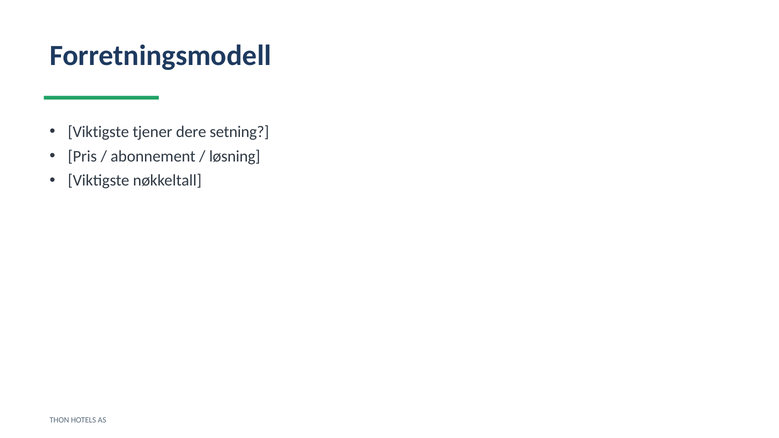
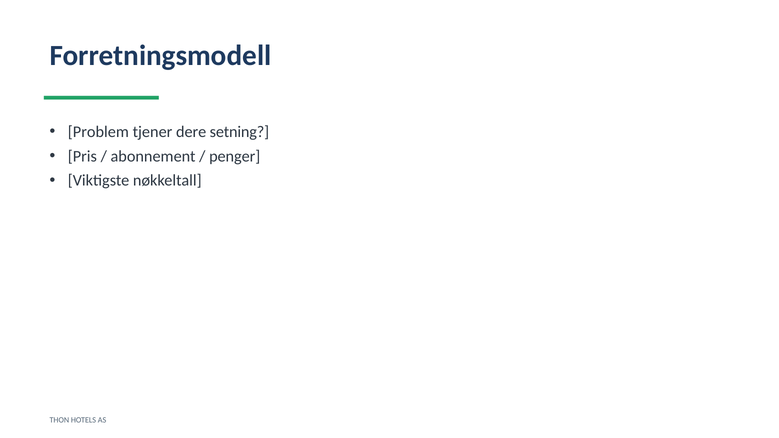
Viktigste at (98, 132): Viktigste -> Problem
løsning: løsning -> penger
